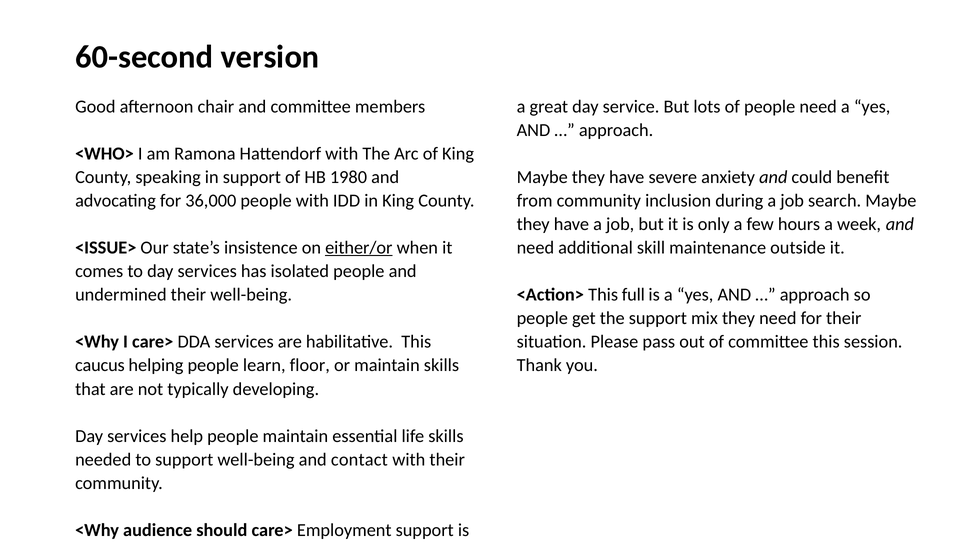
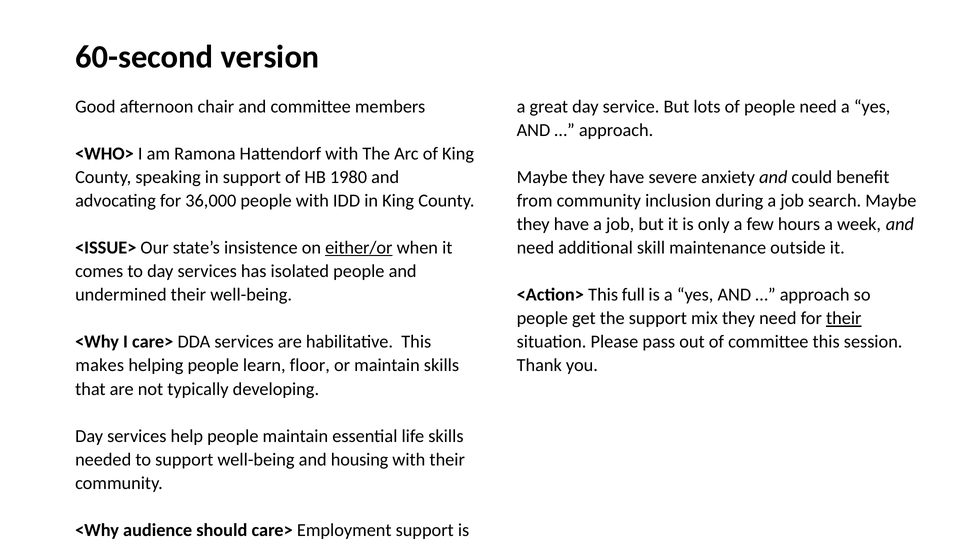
their at (844, 318) underline: none -> present
caucus: caucus -> makes
contact: contact -> housing
